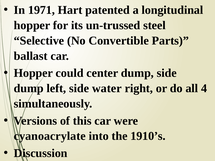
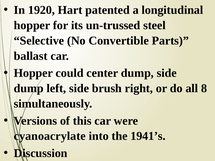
1971: 1971 -> 1920
water: water -> brush
4: 4 -> 8
1910’s: 1910’s -> 1941’s
